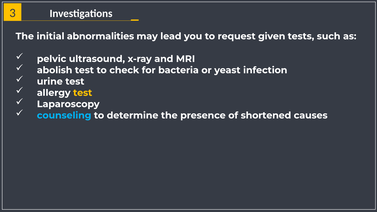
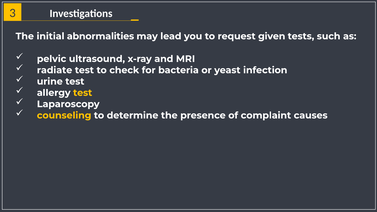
abolish: abolish -> radiate
counseling colour: light blue -> yellow
shortened: shortened -> complaint
